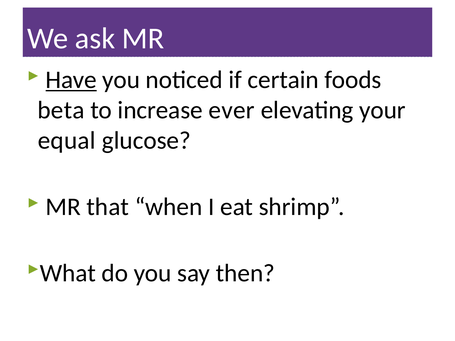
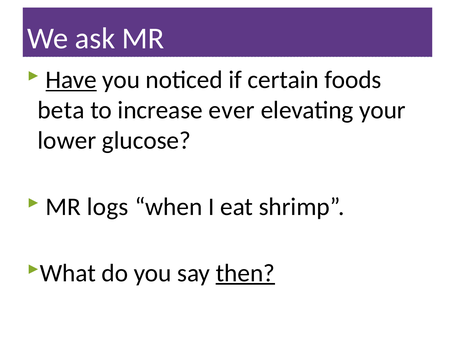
equal: equal -> lower
that: that -> logs
then underline: none -> present
